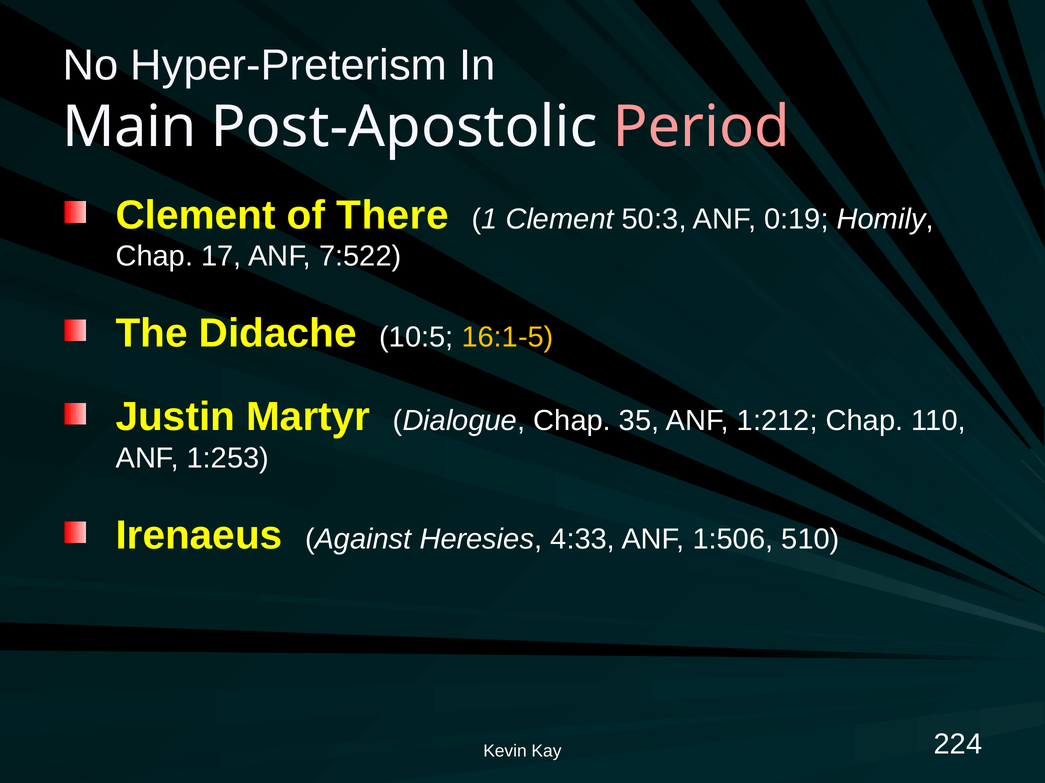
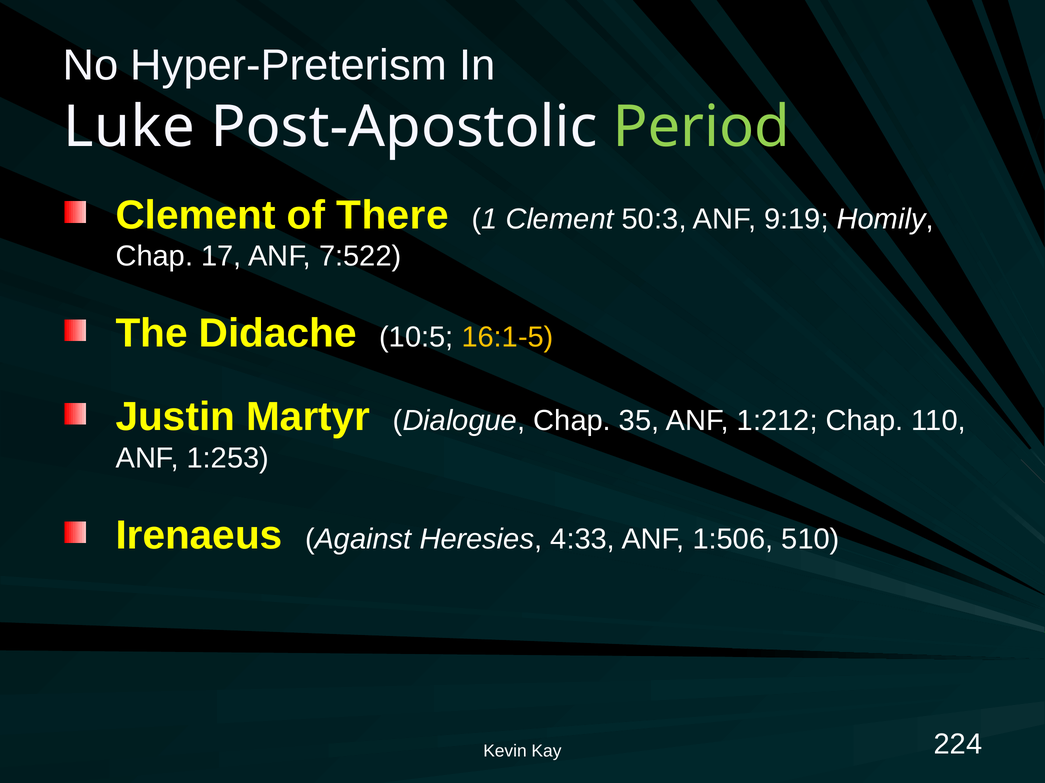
Main: Main -> Luke
Period colour: pink -> light green
0:19: 0:19 -> 9:19
